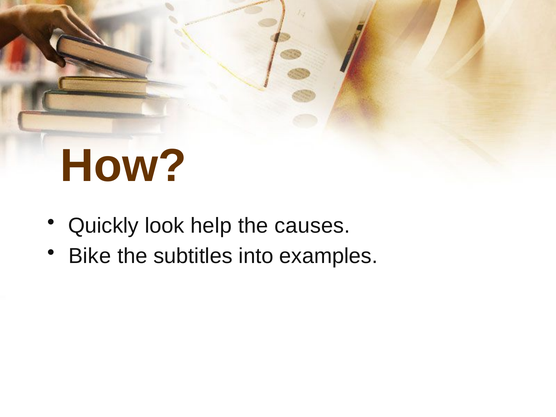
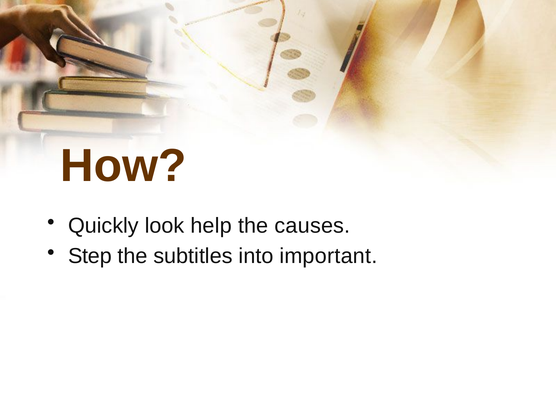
Bike: Bike -> Step
examples: examples -> important
